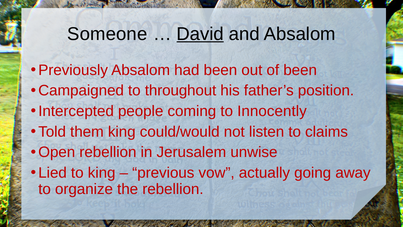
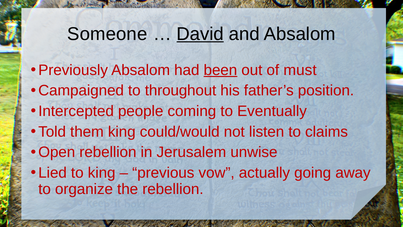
been at (220, 70) underline: none -> present
of been: been -> must
Innocently: Innocently -> Eventually
